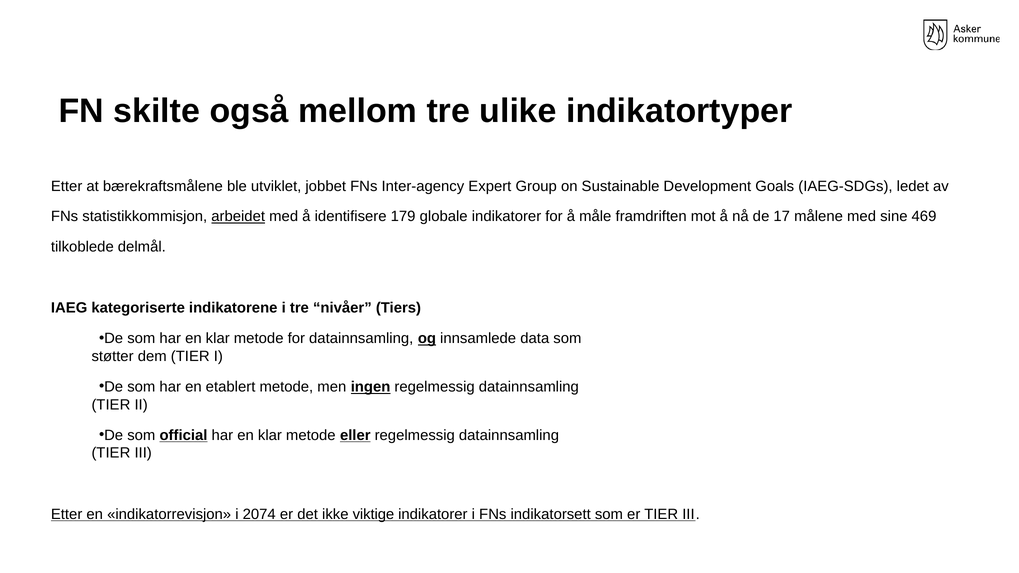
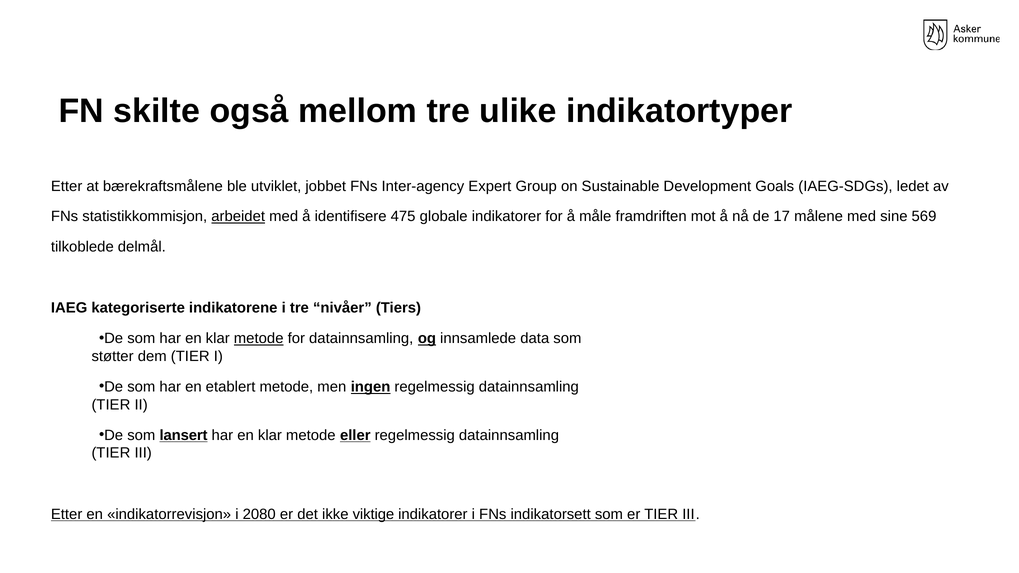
179: 179 -> 475
469: 469 -> 569
metode at (259, 339) underline: none -> present
official: official -> lansert
2074: 2074 -> 2080
